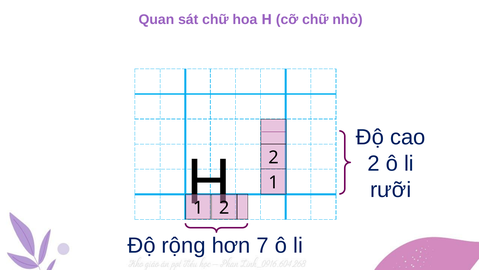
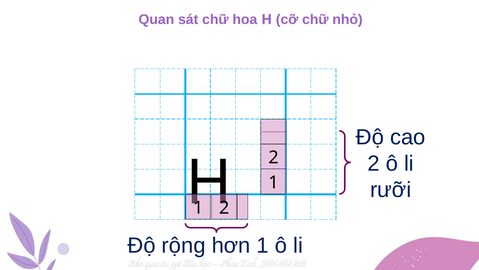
hơn 7: 7 -> 1
